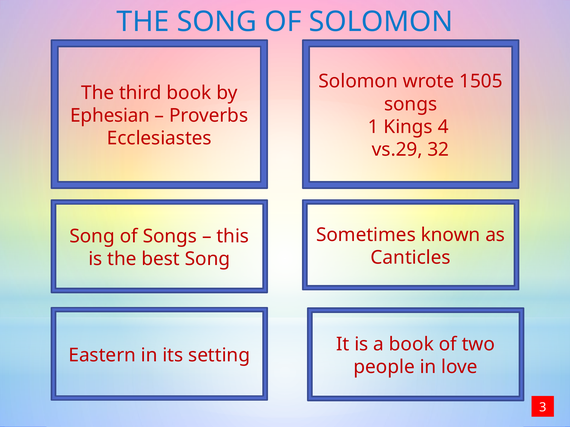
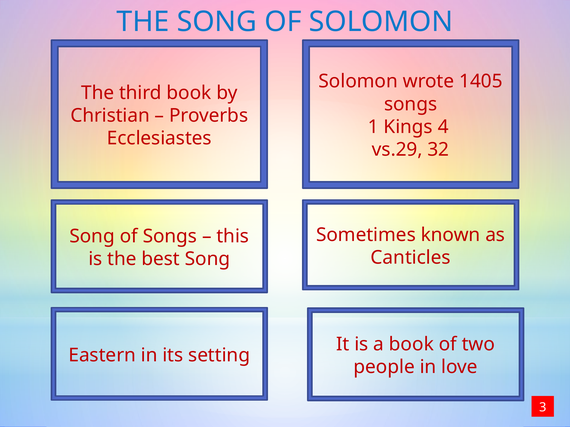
1505: 1505 -> 1405
Ephesian: Ephesian -> Christian
